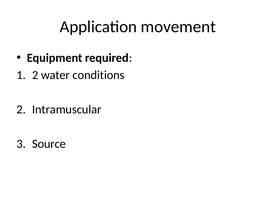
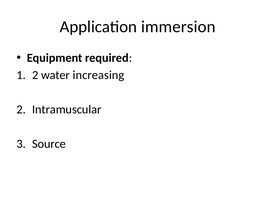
movement: movement -> immersion
conditions: conditions -> increasing
